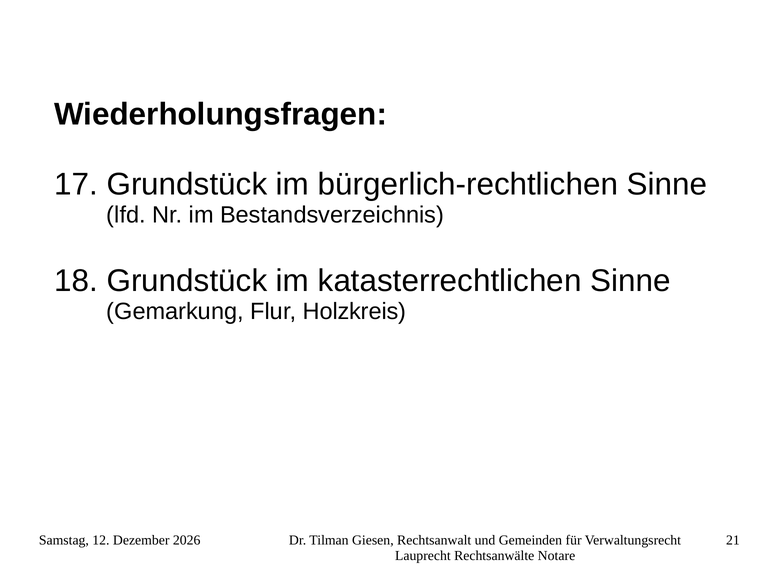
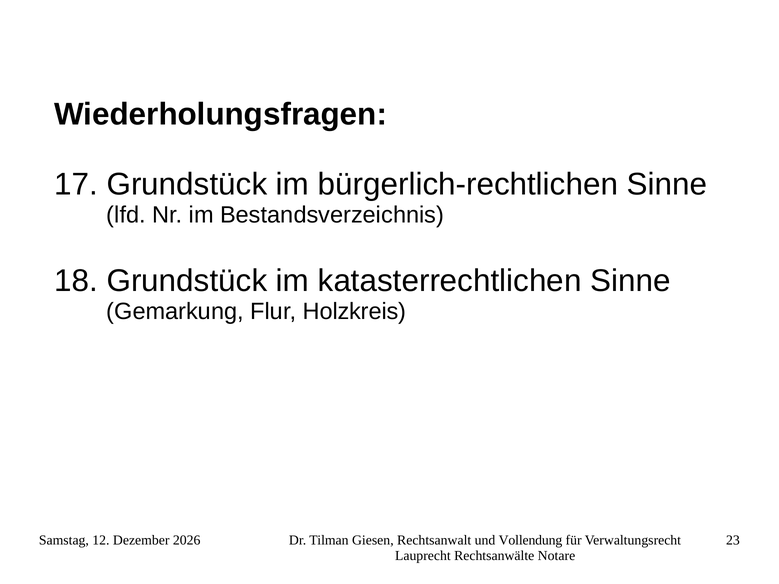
Gemeinden: Gemeinden -> Vollendung
21: 21 -> 23
